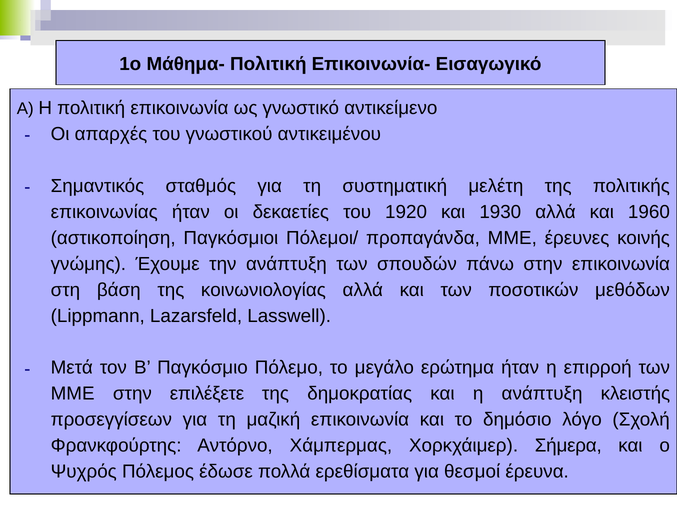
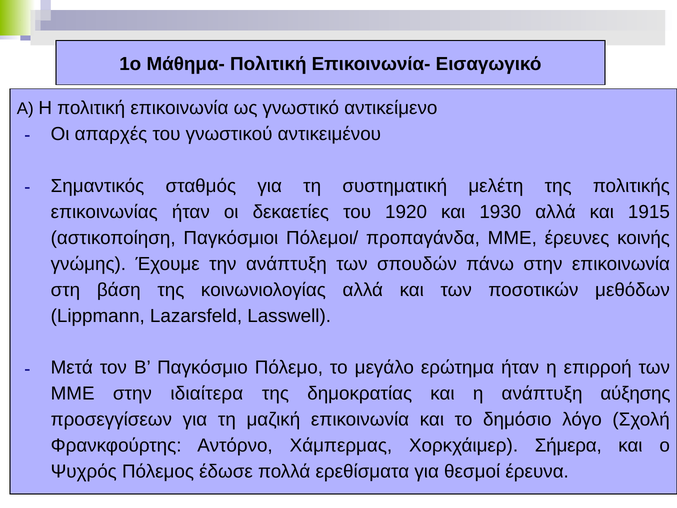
1960: 1960 -> 1915
επιλέξετε: επιλέξετε -> ιδιαίτερα
κλειστής: κλειστής -> αύξησης
